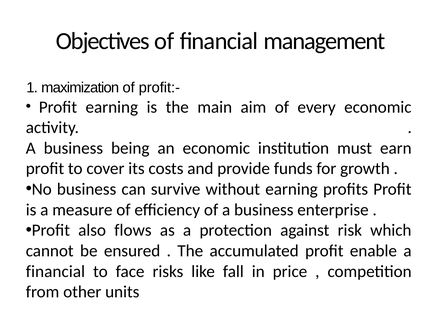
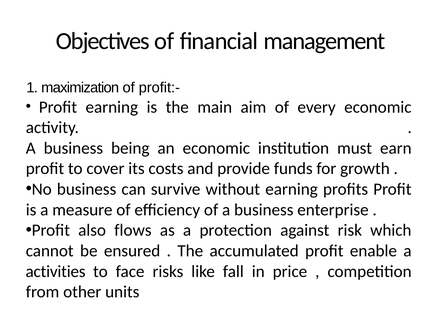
financial at (55, 271): financial -> activities
